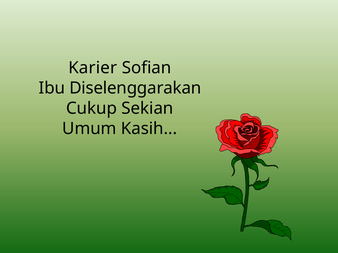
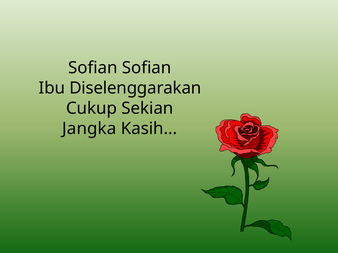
Karier at (93, 68): Karier -> Sofian
Umum: Umum -> Jangka
